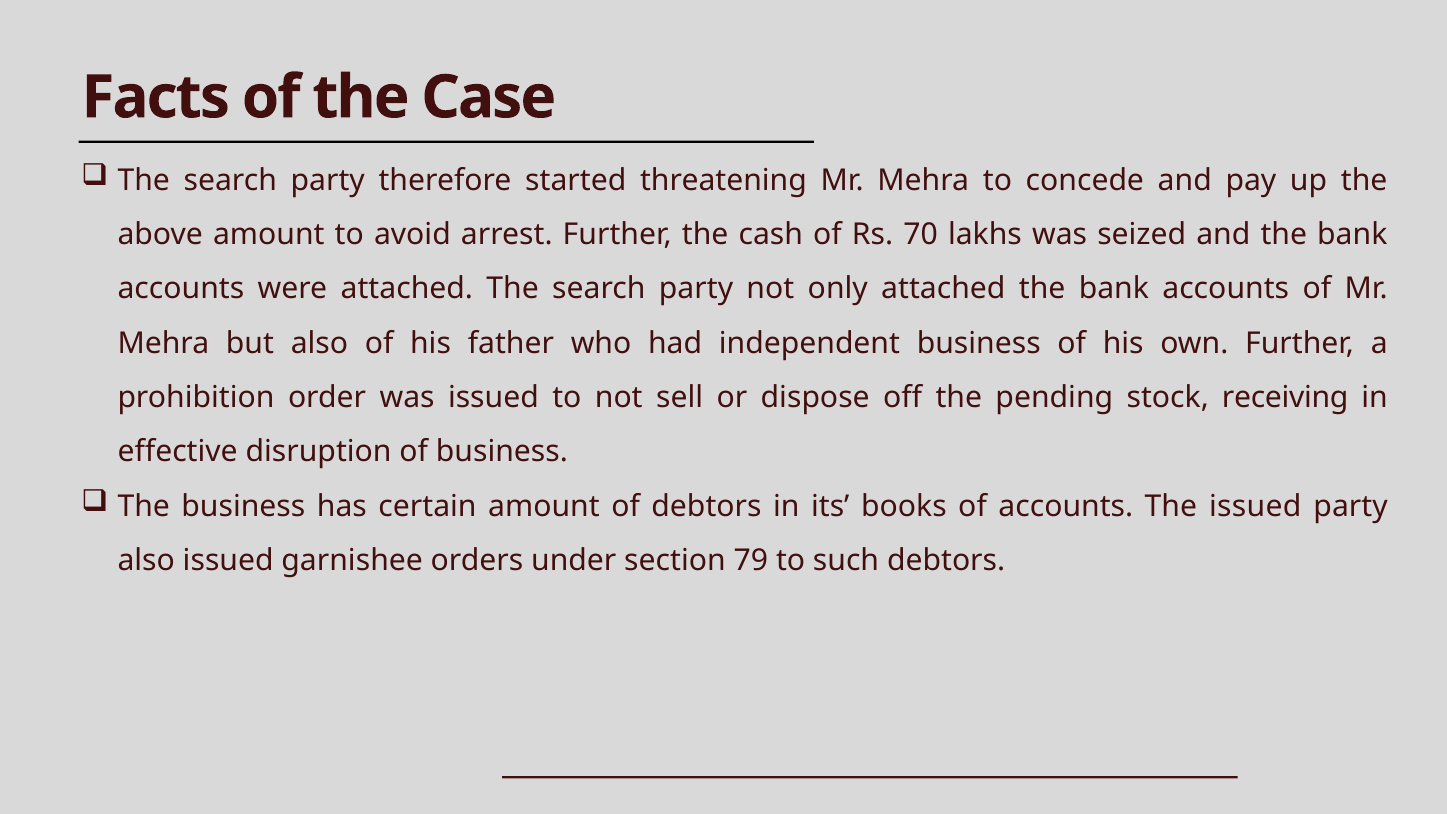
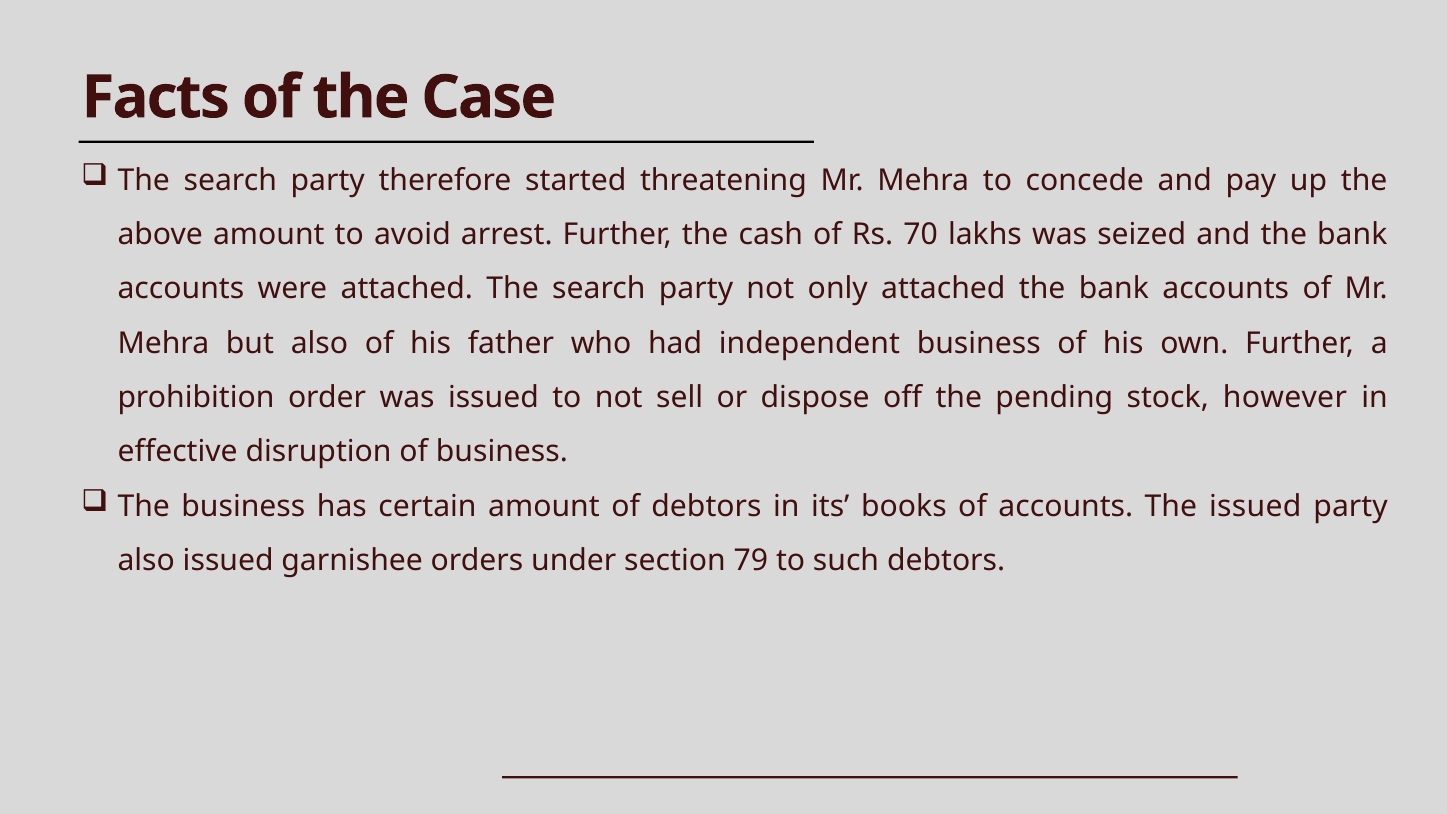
receiving: receiving -> however
